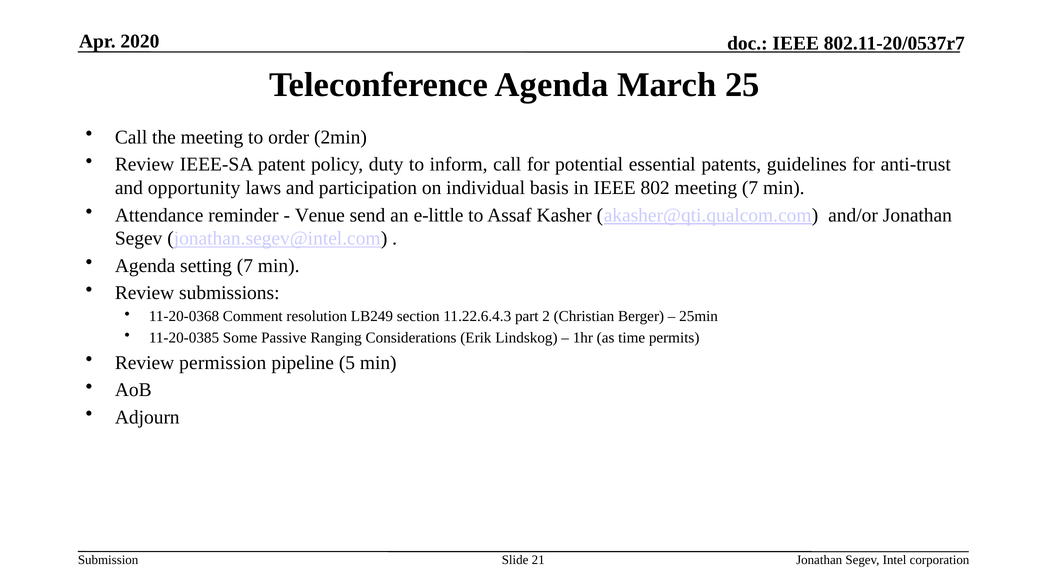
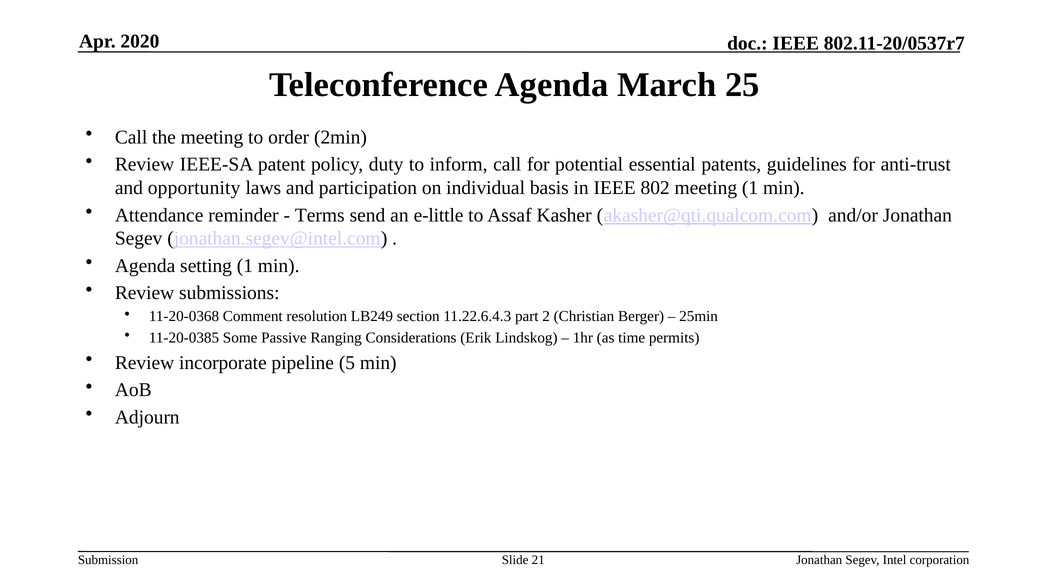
meeting 7: 7 -> 1
Venue: Venue -> Terms
setting 7: 7 -> 1
permission: permission -> incorporate
